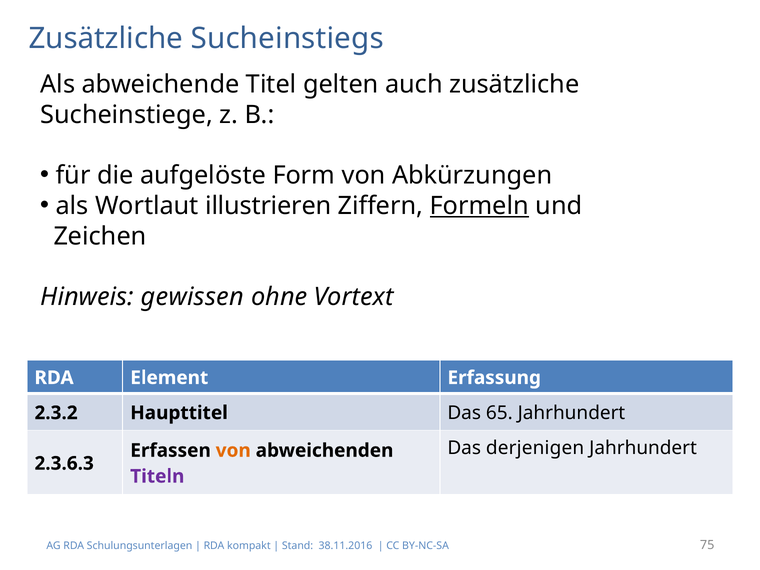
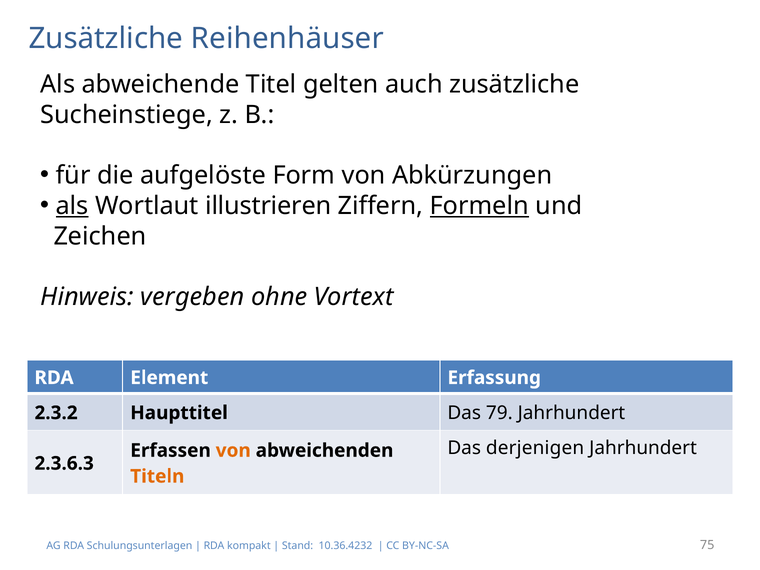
Sucheinstiegs: Sucheinstiegs -> Reihenhäuser
als at (72, 206) underline: none -> present
gewissen: gewissen -> vergeben
65: 65 -> 79
Titeln colour: purple -> orange
38.11.2016: 38.11.2016 -> 10.36.4232
